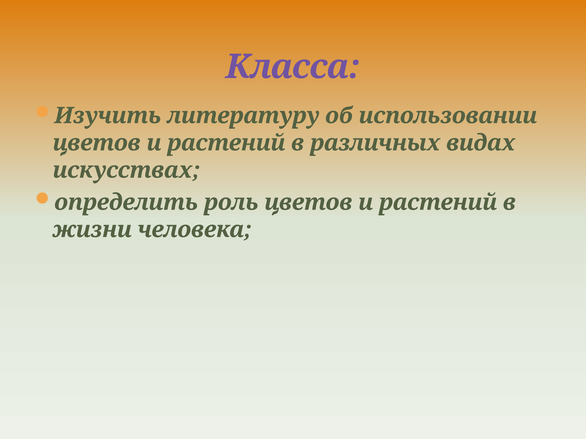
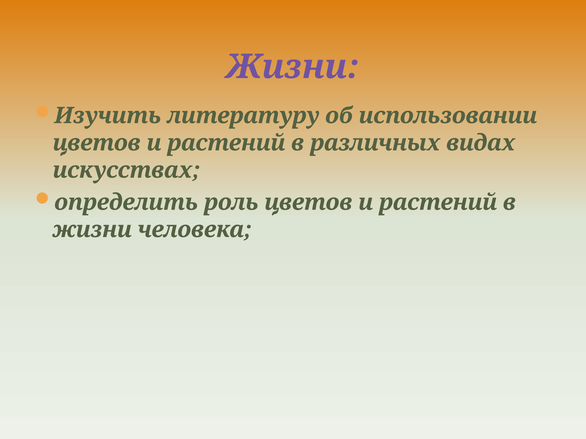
Класса at (293, 67): Класса -> Жизни
